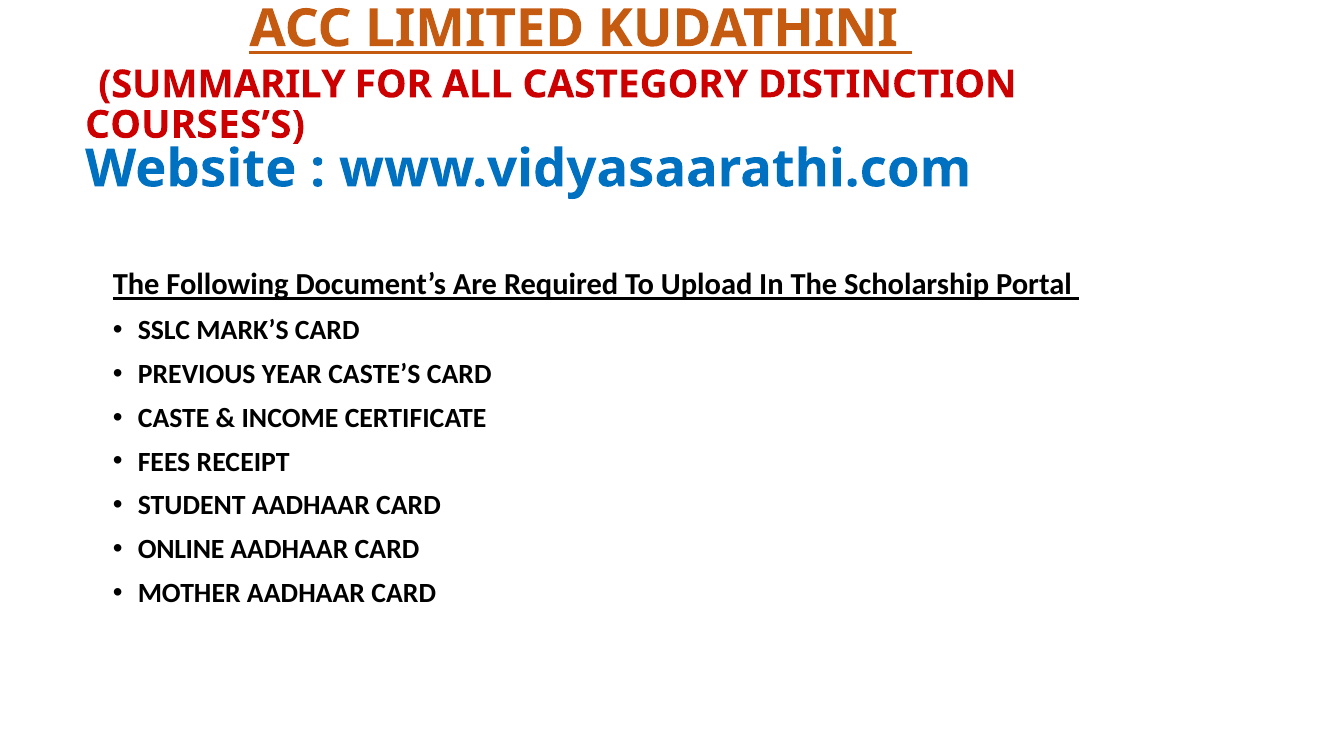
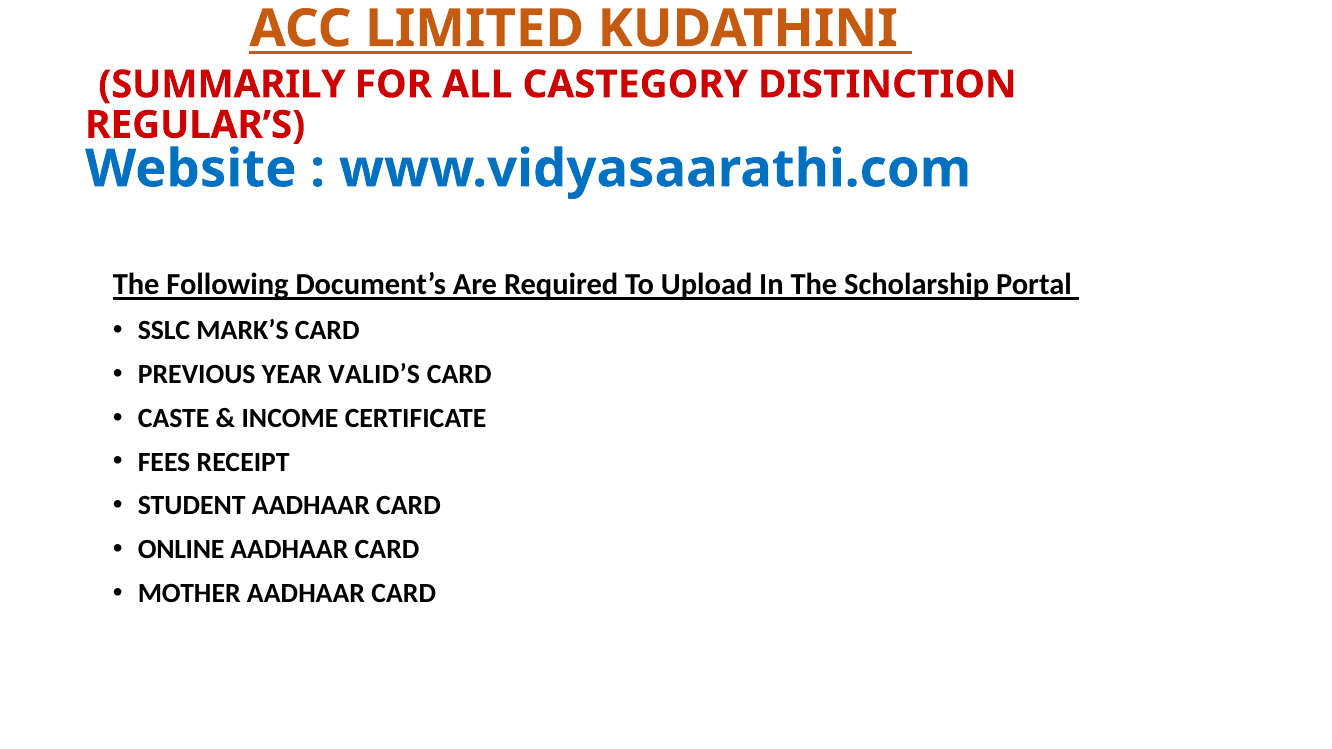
COURSES’S: COURSES’S -> REGULAR’S
CASTE’S: CASTE’S -> VALID’S
